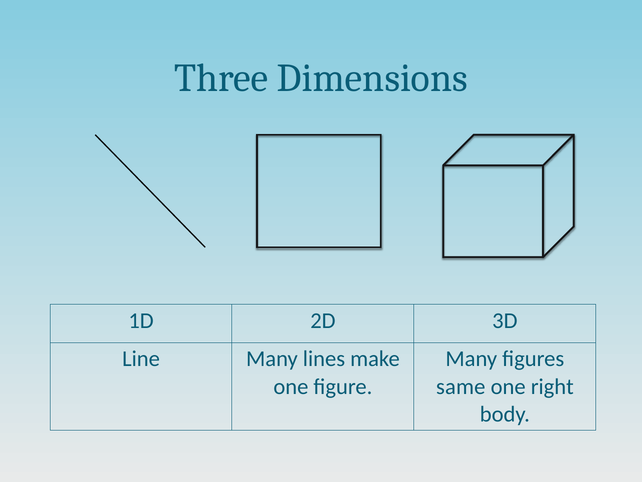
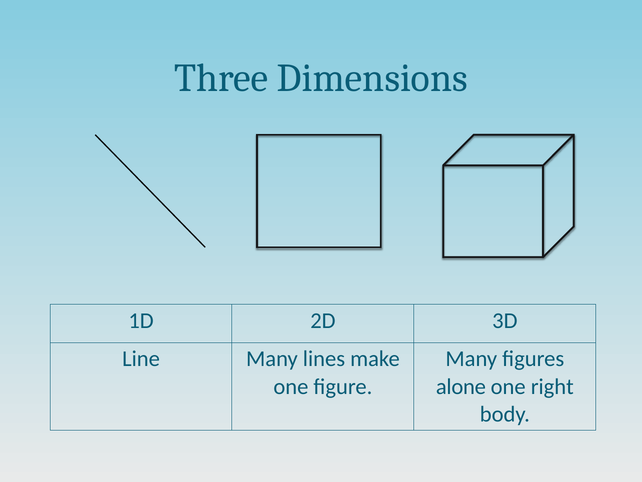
same: same -> alone
